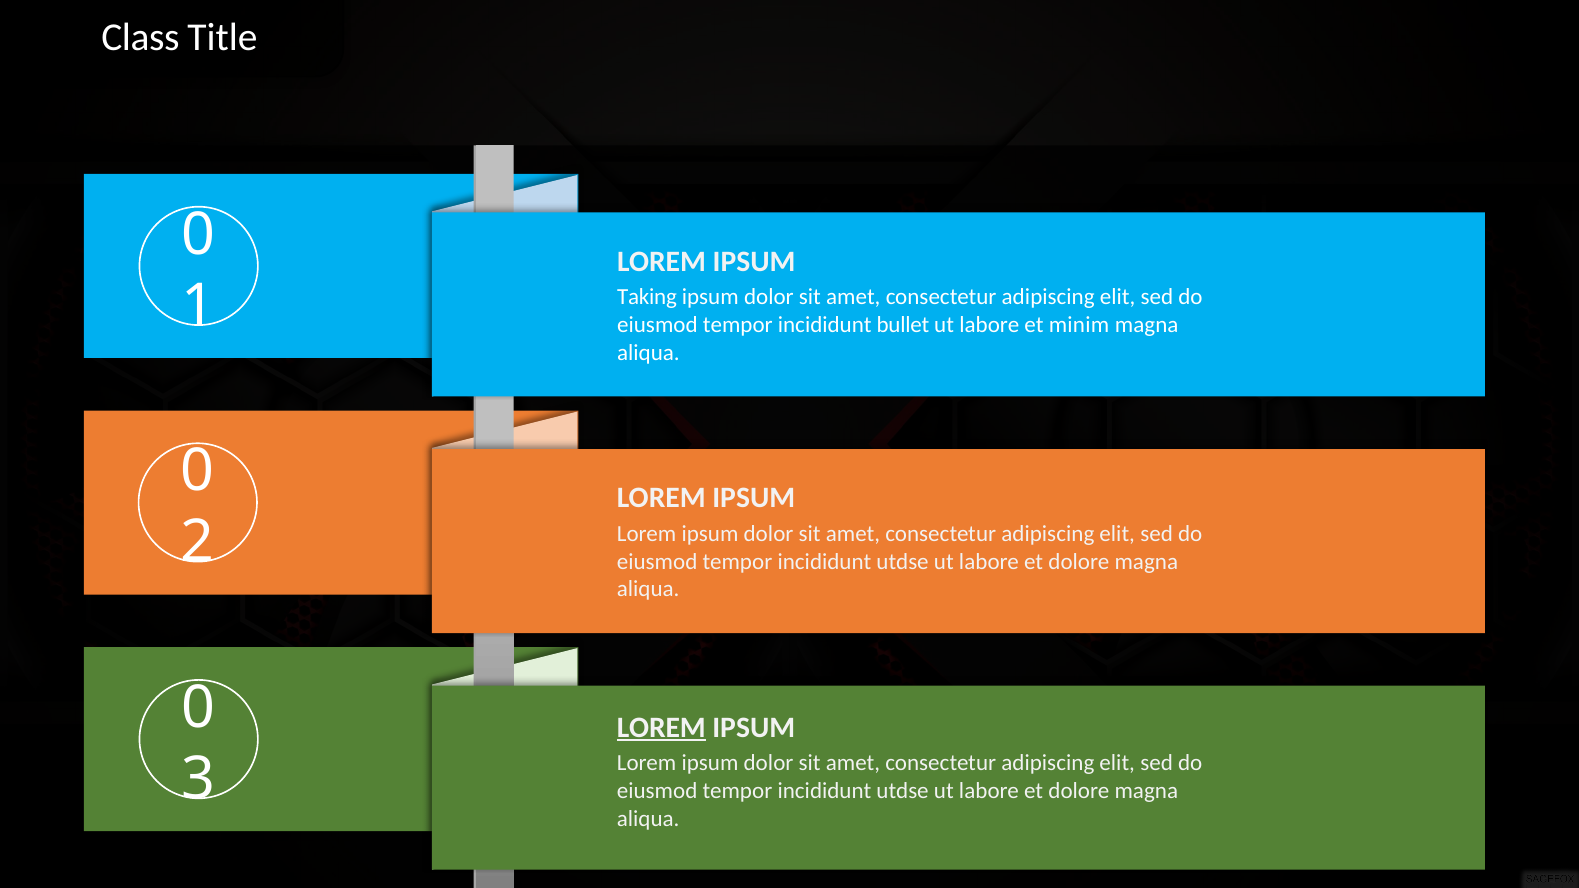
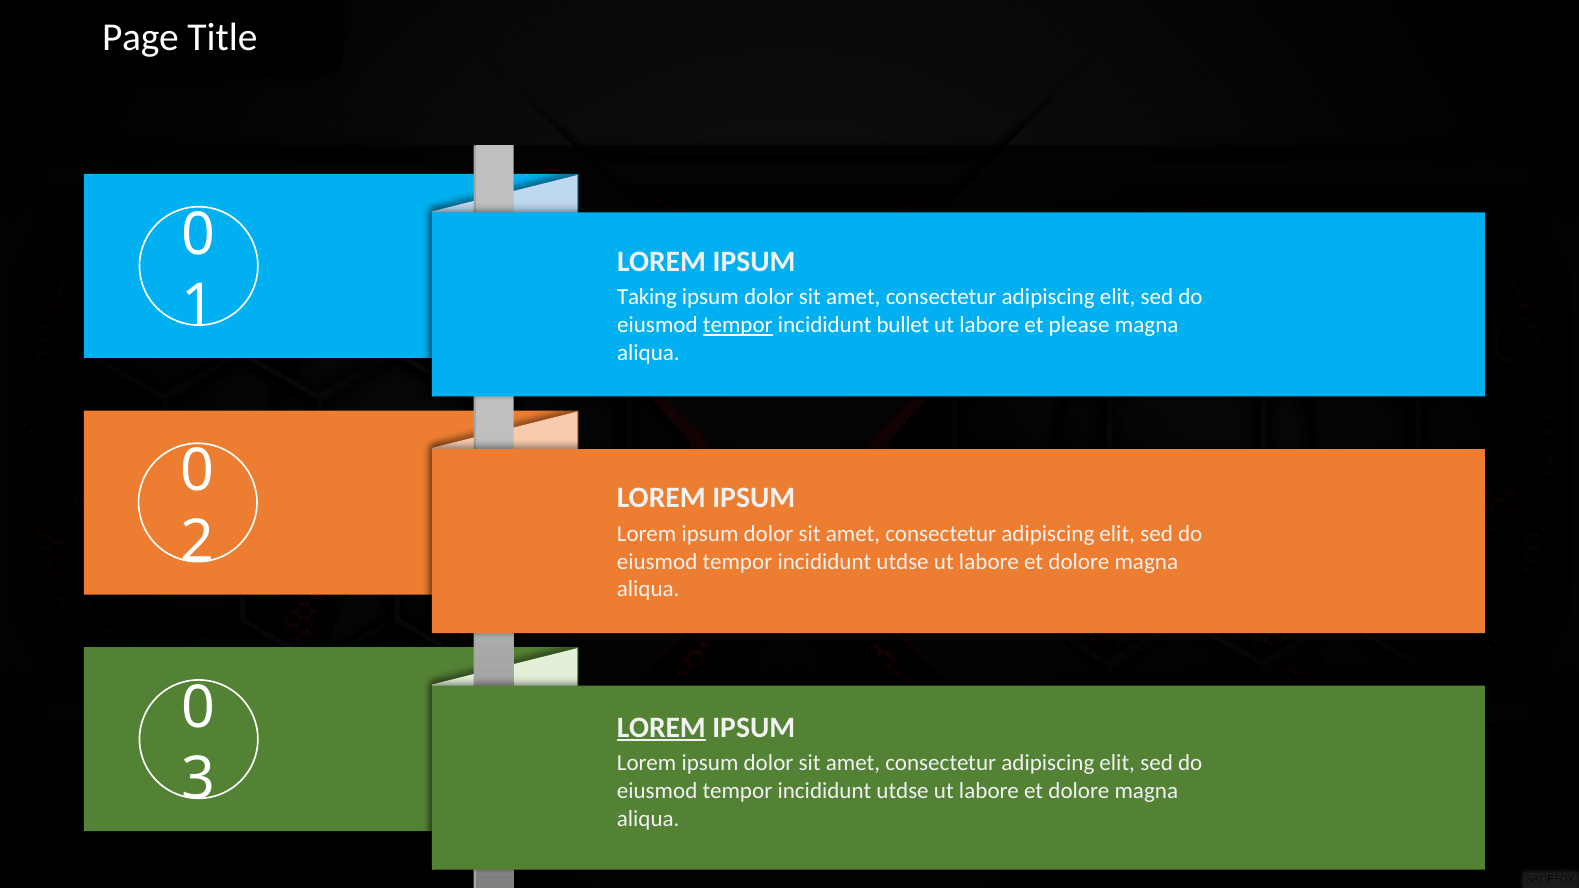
Class: Class -> Page
tempor at (738, 325) underline: none -> present
minim: minim -> please
